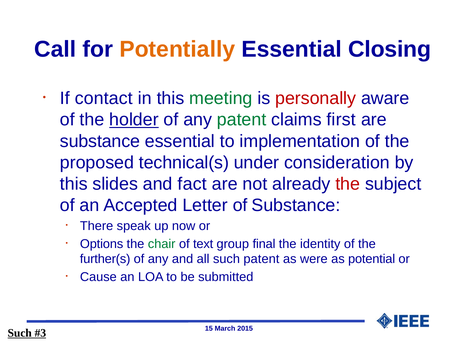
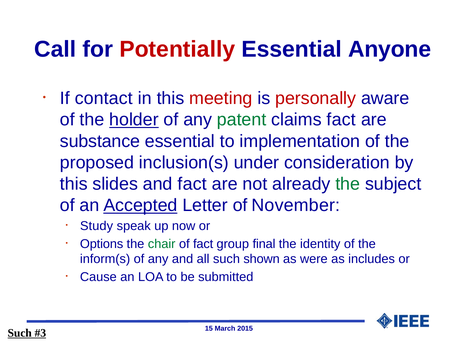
Potentially colour: orange -> red
Closing: Closing -> Anyone
meeting colour: green -> red
claims first: first -> fact
technical(s: technical(s -> inclusion(s
the at (348, 184) colour: red -> green
Accepted underline: none -> present
of Substance: Substance -> November
There: There -> Study
of text: text -> fact
further(s: further(s -> inform(s
such patent: patent -> shown
potential: potential -> includes
